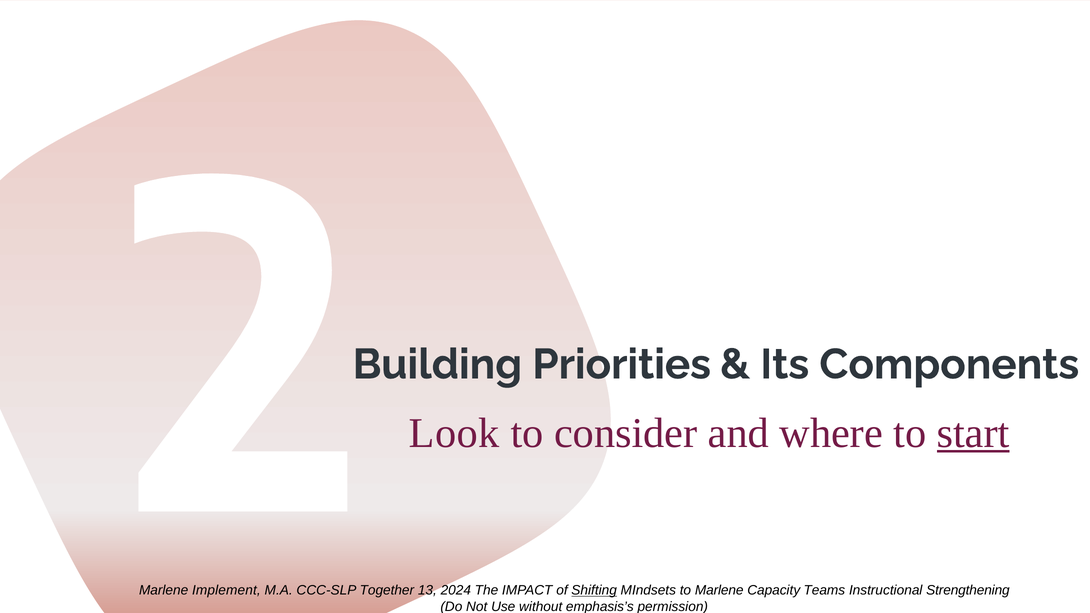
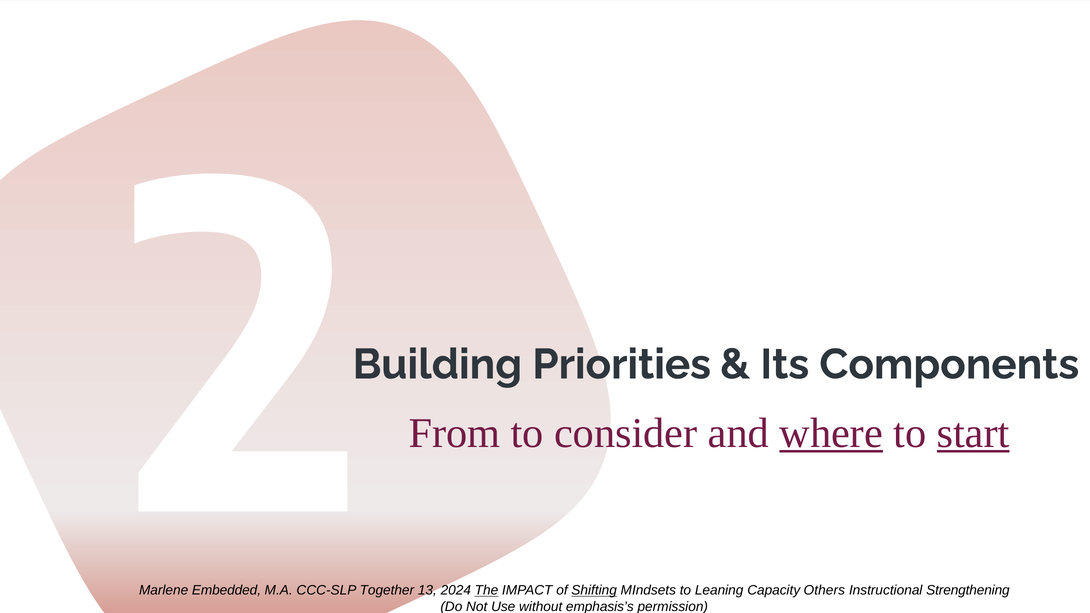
Look: Look -> From
where underline: none -> present
Implement: Implement -> Embedded
The underline: none -> present
to Marlene: Marlene -> Leaning
Teams: Teams -> Others
